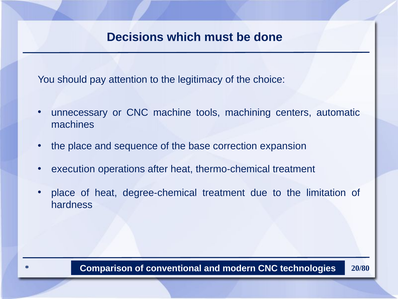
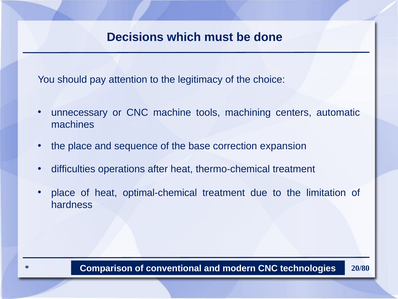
execution: execution -> difficulties
degree-chemical: degree-chemical -> optimal-chemical
